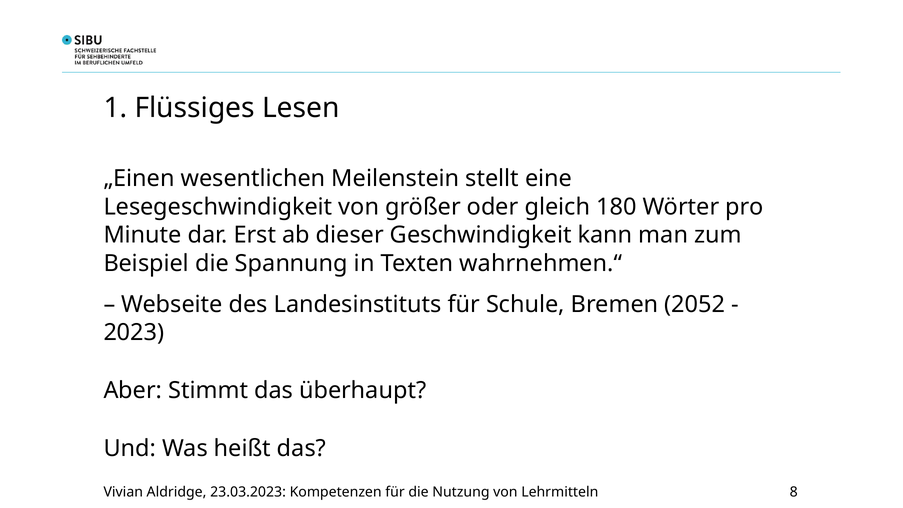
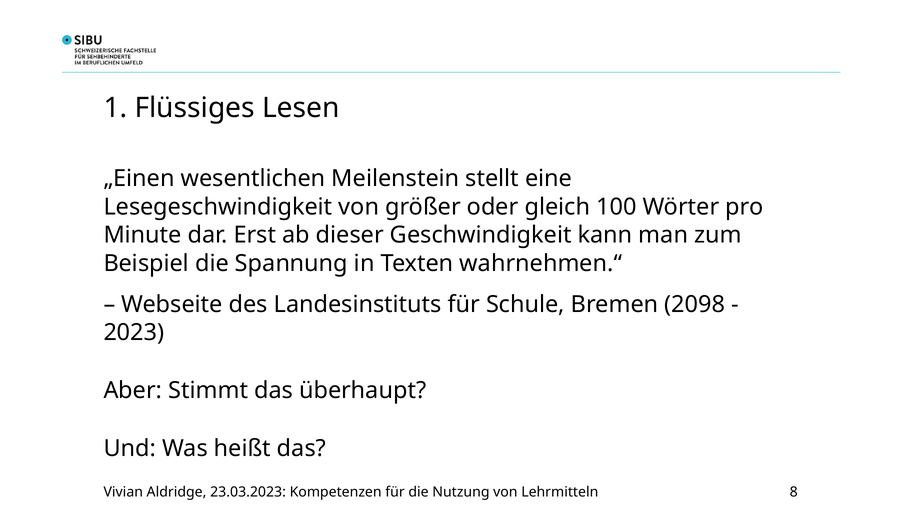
180: 180 -> 100
2052: 2052 -> 2098
